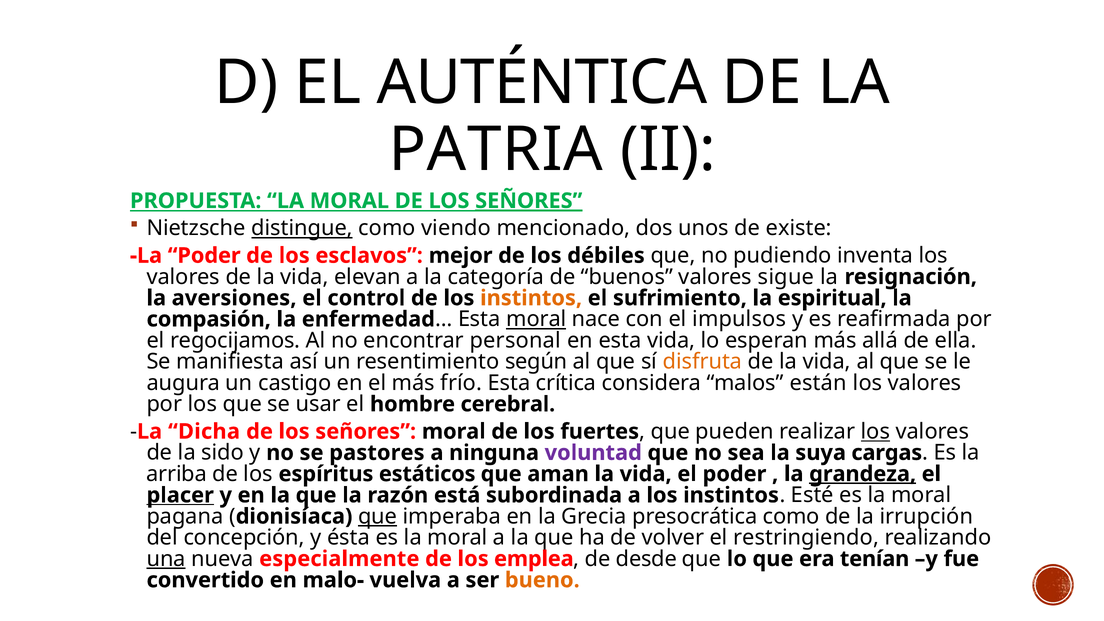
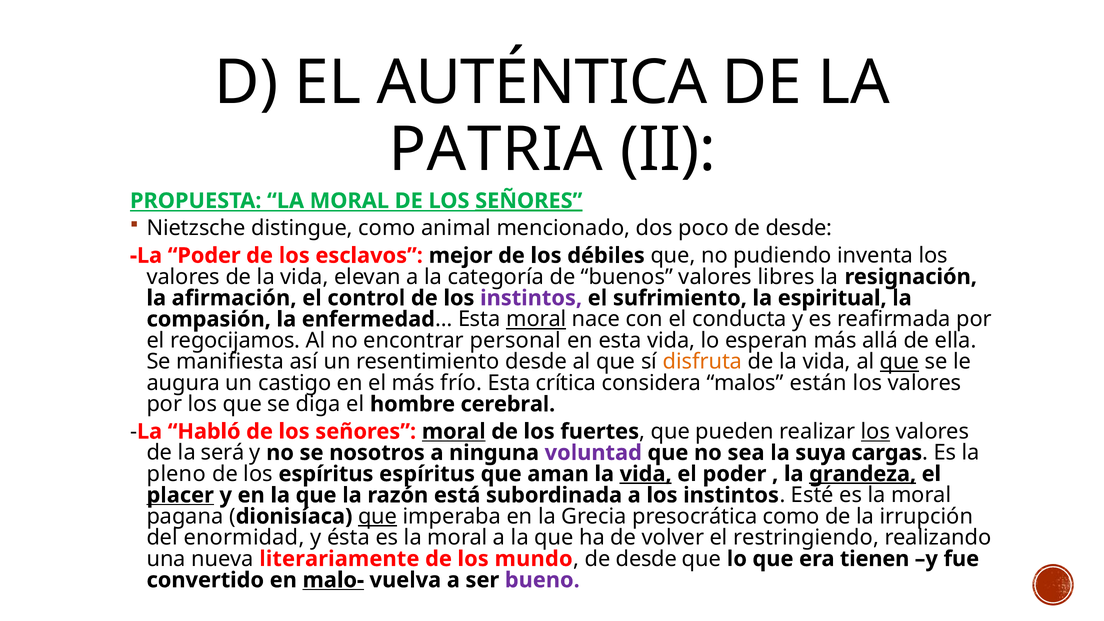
distingue underline: present -> none
viendo: viendo -> animal
unos: unos -> poco
existe at (799, 228): existe -> desde
sigue: sigue -> libres
aversiones: aversiones -> afirmación
instintos at (531, 298) colour: orange -> purple
impulsos: impulsos -> conducta
resentimiento según: según -> desde
que at (900, 362) underline: none -> present
usar: usar -> diga
Dicha: Dicha -> Habló
moral at (454, 432) underline: none -> present
sido: sido -> será
pastores: pastores -> nosotros
arriba: arriba -> pleno
espíritus estáticos: estáticos -> espíritus
vida at (646, 474) underline: none -> present
concepción: concepción -> enormidad
una underline: present -> none
especialmente: especialmente -> literariamente
emplea: emplea -> mundo
tenían: tenían -> tienen
malo- underline: none -> present
bueno colour: orange -> purple
